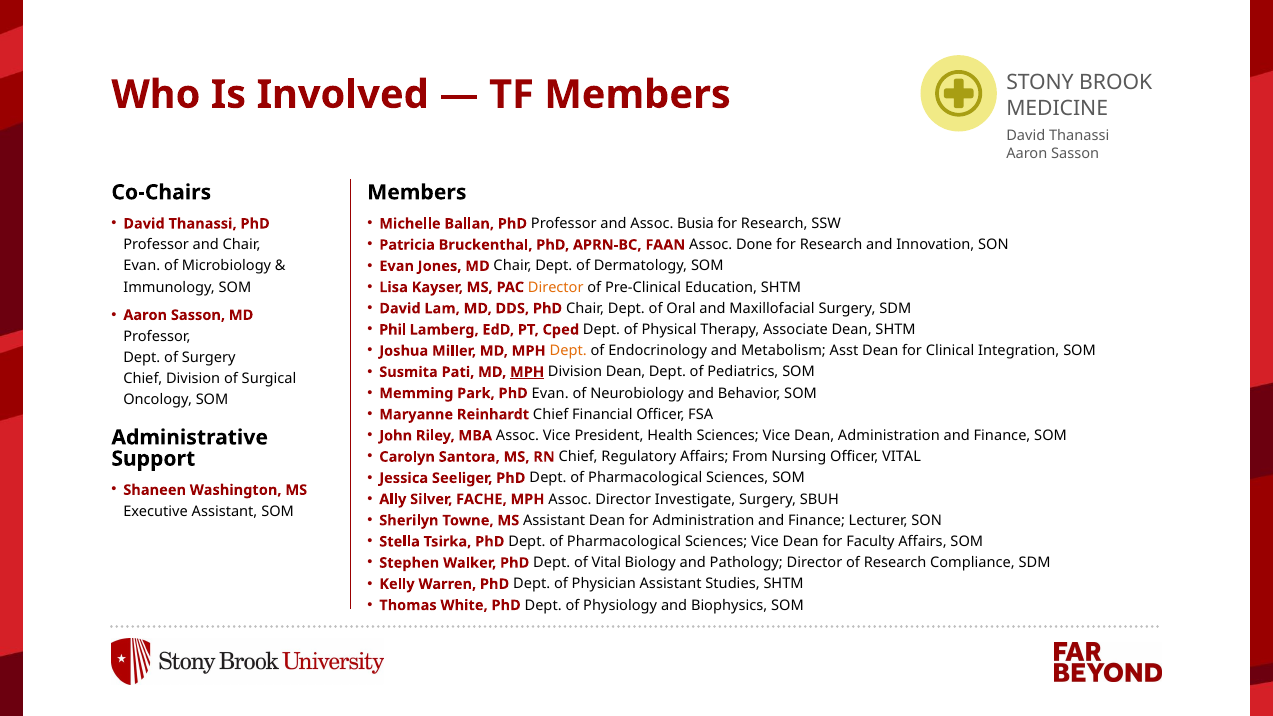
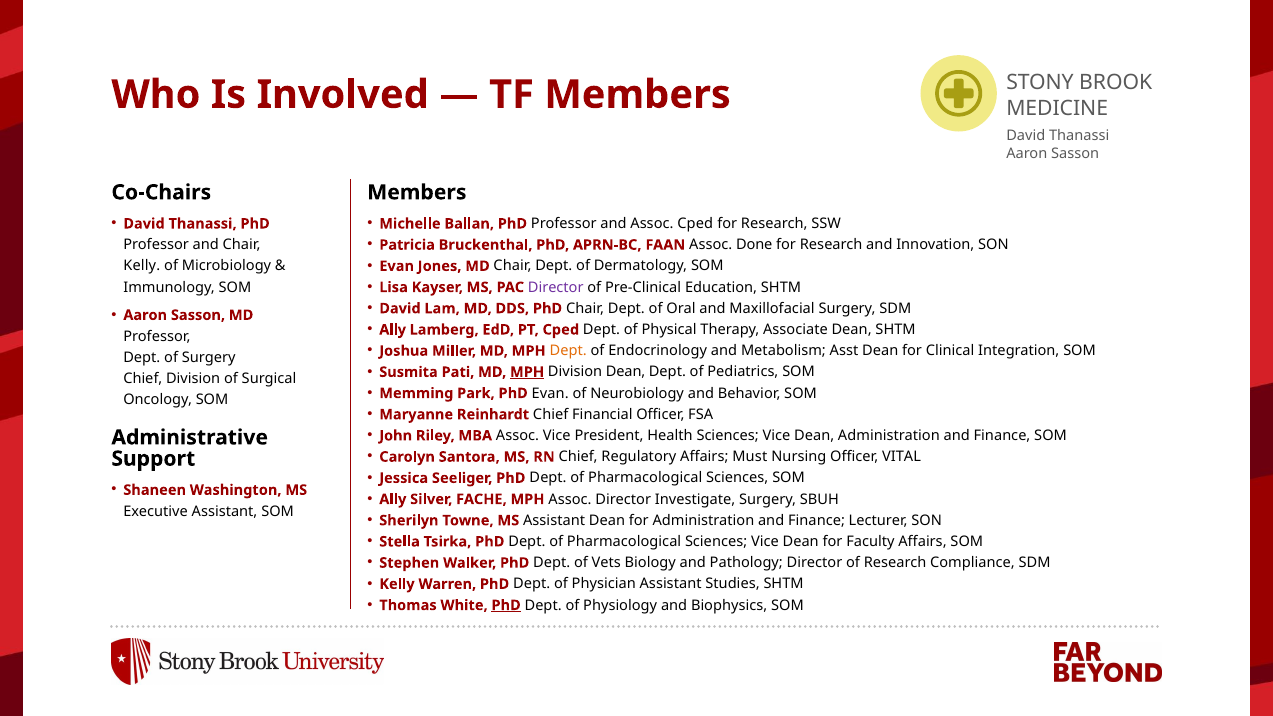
Assoc Busia: Busia -> Cped
Evan at (142, 266): Evan -> Kelly
Director at (556, 287) colour: orange -> purple
Phil at (393, 330): Phil -> Ally
From: From -> Must
of Vital: Vital -> Vets
PhD at (506, 605) underline: none -> present
